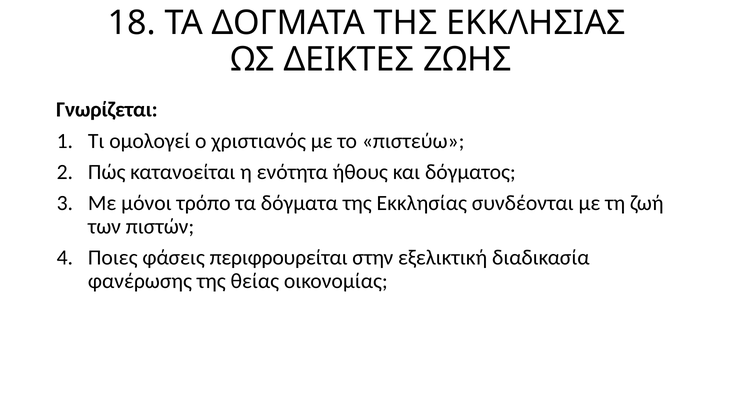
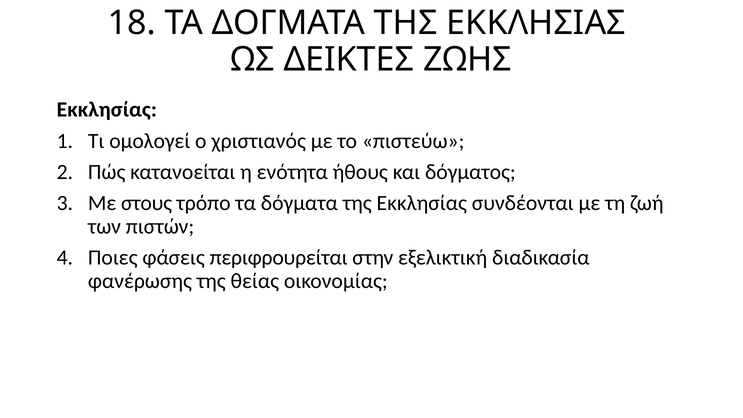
Γνωρίζεται at (107, 110): Γνωρίζεται -> Εκκλησίας
μόνοι: μόνοι -> στους
